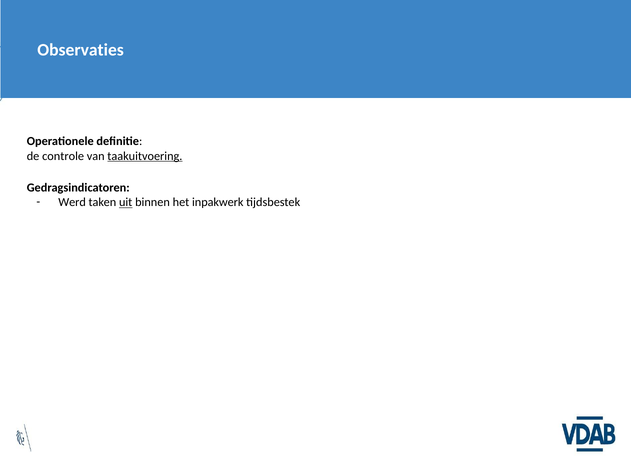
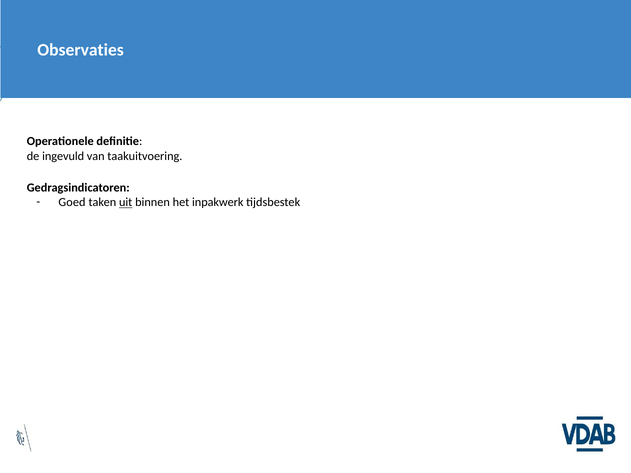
controle: controle -> ingevuld
taakuitvoering underline: present -> none
Werd: Werd -> Goed
